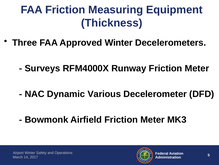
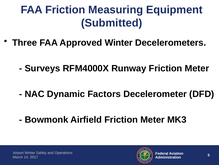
Thickness: Thickness -> Submitted
Various: Various -> Factors
